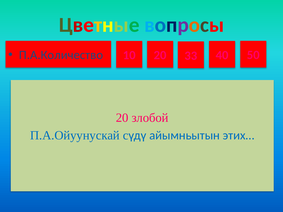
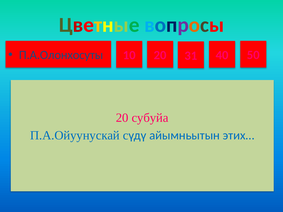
П.А.Количество: П.А.Количество -> П.А.Олонхосуты
33: 33 -> 31
злобой: злобой -> субуйа
